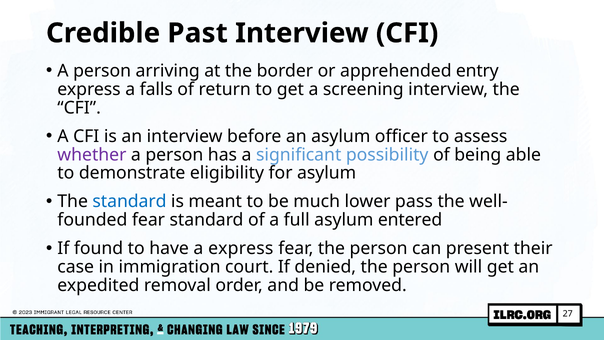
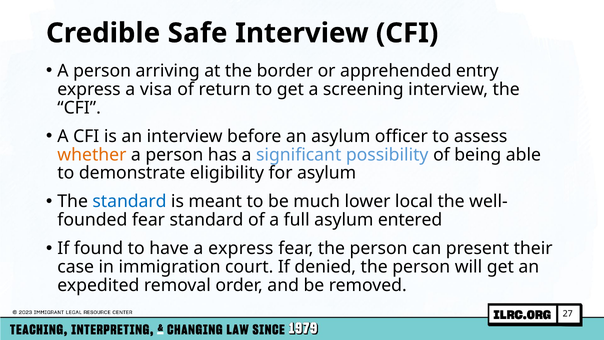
Past: Past -> Safe
falls: falls -> visa
whether colour: purple -> orange
pass: pass -> local
